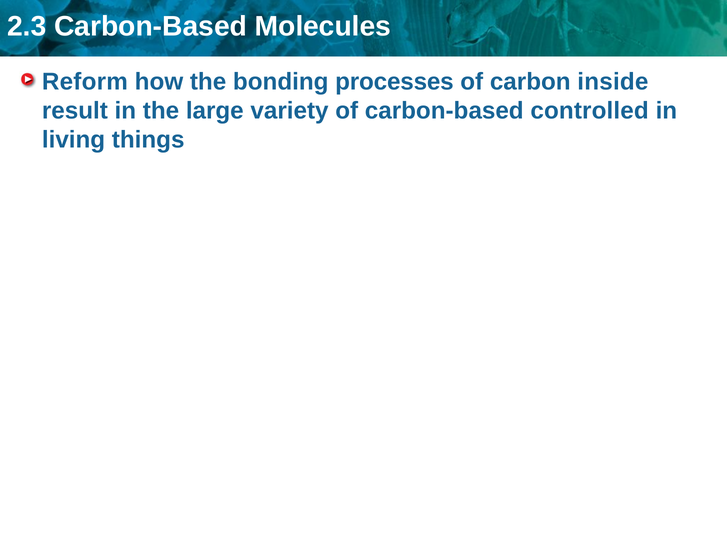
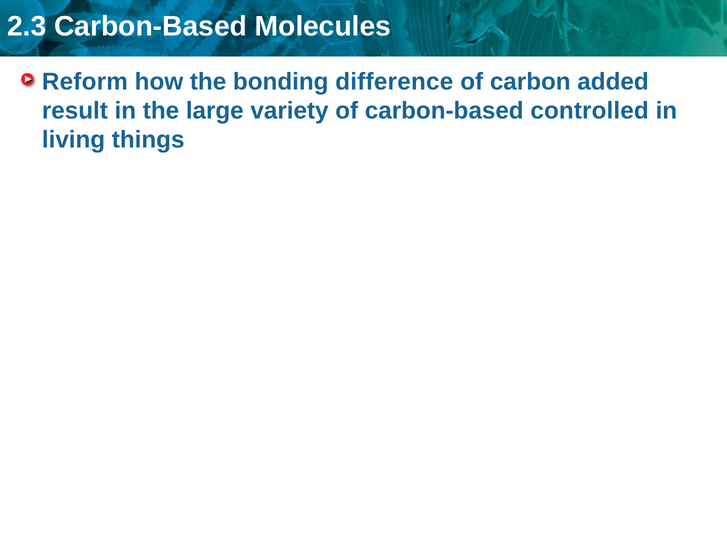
processes: processes -> difference
inside: inside -> added
